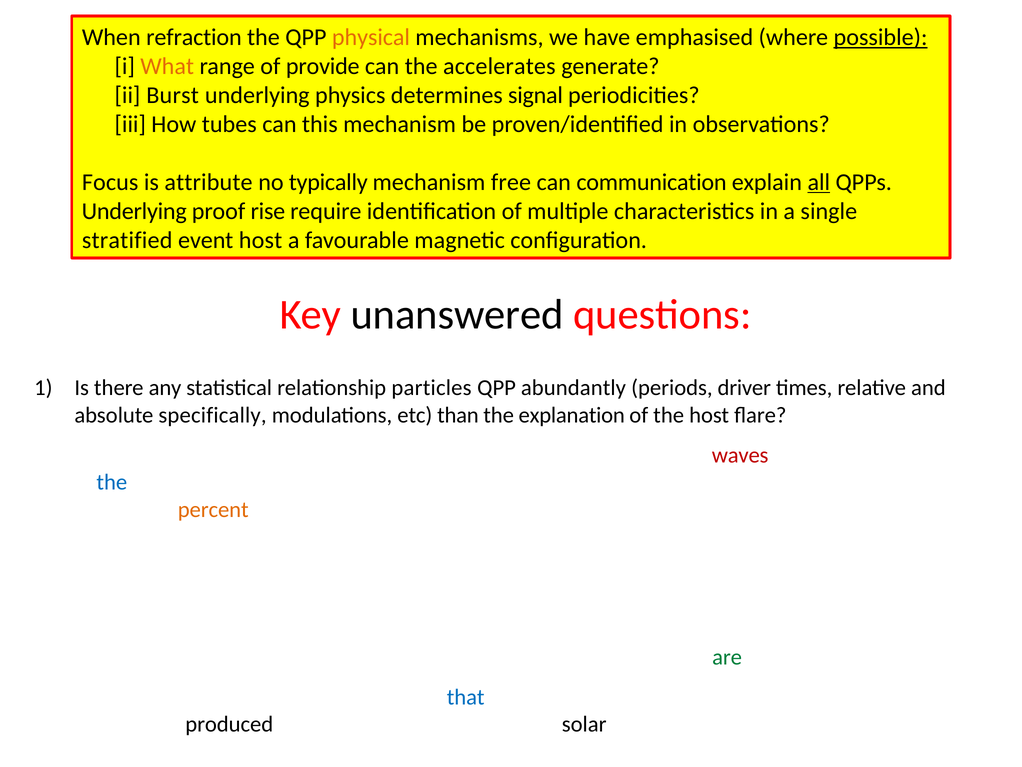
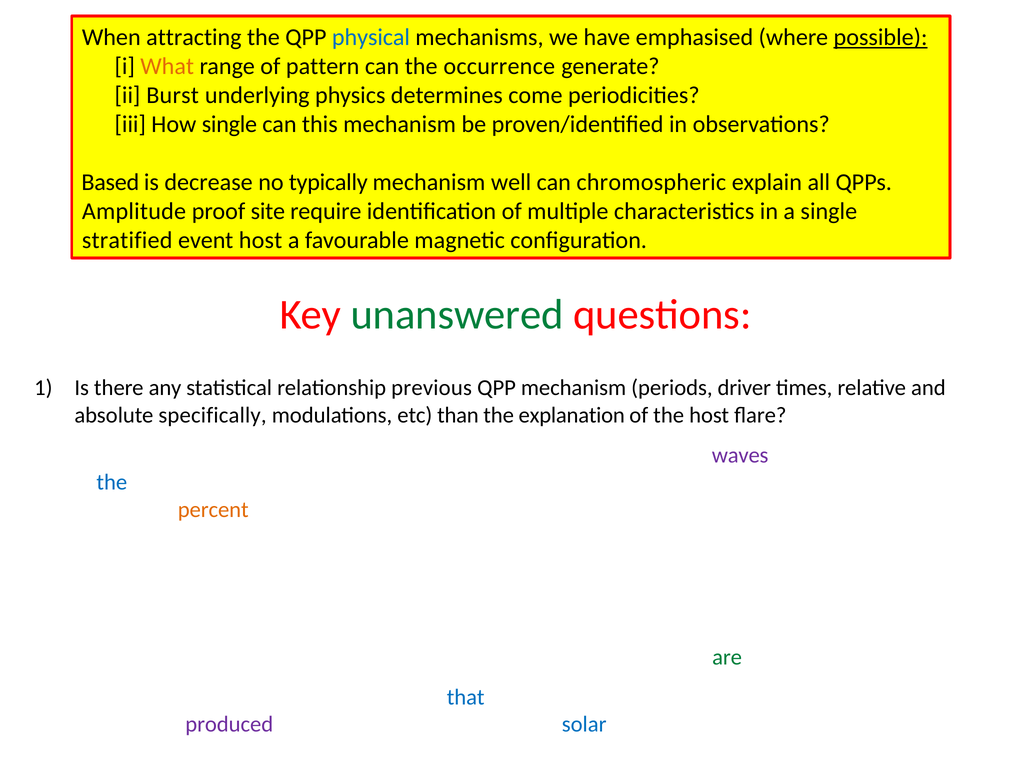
refraction: refraction -> attracting
physical colour: orange -> blue
provide: provide -> pattern
accelerates: accelerates -> occurrence
determines signal: signal -> come
How tubes: tubes -> single
Focus: Focus -> Based
attribute: attribute -> decrease
mechanism free: free -> well
communication: communication -> chromospheric
all underline: present -> none
Underlying at (134, 211): Underlying -> Amplitude
rise: rise -> site
unanswered at (457, 314) colour: black -> green
particles: particles -> previous
QPP abundantly: abundantly -> mechanism
waves colour: red -> purple
produced colour: black -> purple
solar at (584, 724) colour: black -> blue
